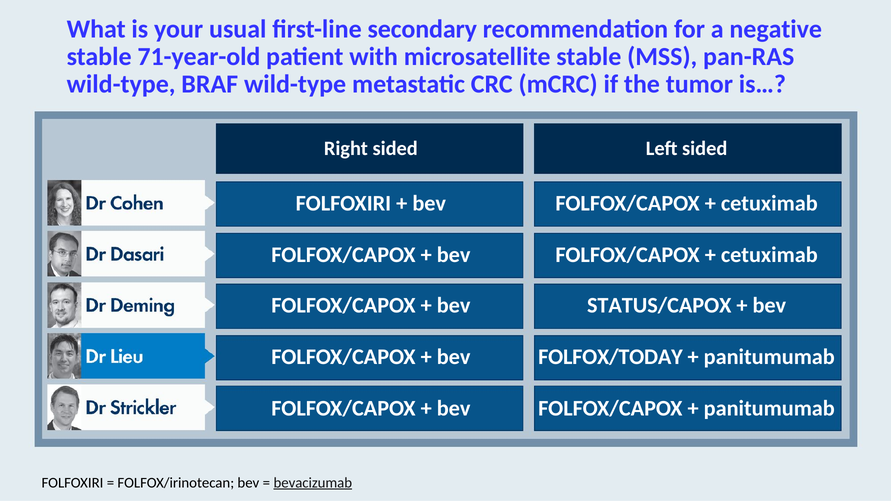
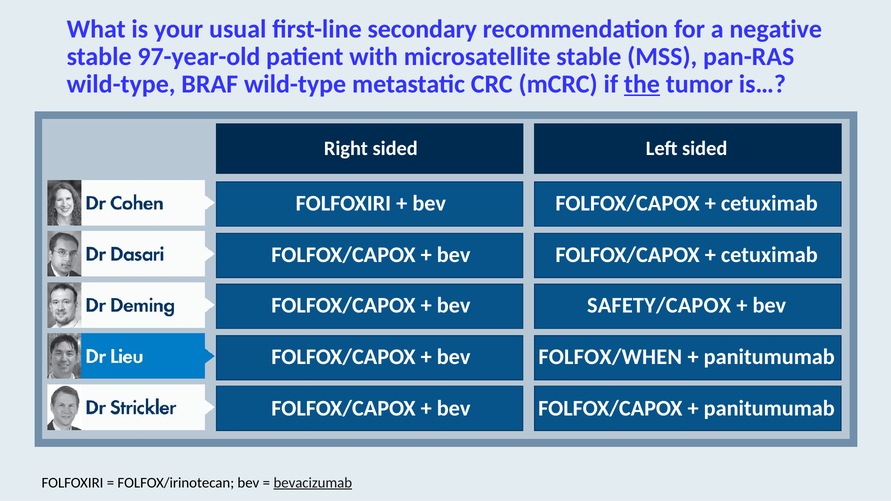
71-year-old: 71-year-old -> 97-year-old
the underline: none -> present
STATUS/CAPOX: STATUS/CAPOX -> SAFETY/CAPOX
FOLFOX/TODAY: FOLFOX/TODAY -> FOLFOX/WHEN
